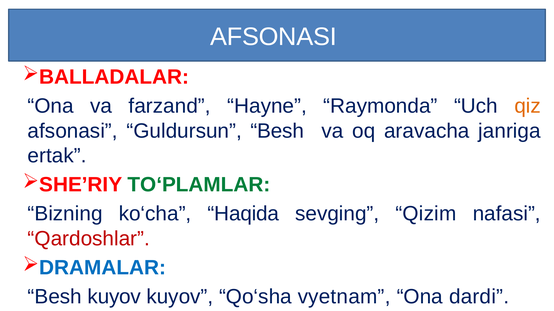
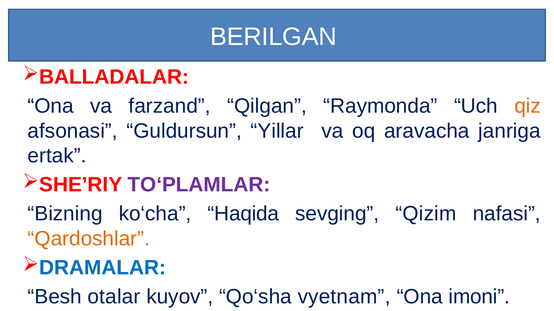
AFSONASI: AFSONASI -> BERILGAN
Hayne: Hayne -> Qilgan
Guldursun Besh: Besh -> Yillar
TO‘PLAMLAR colour: green -> purple
Qardoshlar colour: red -> orange
Besh kuyov: kuyov -> otalar
dardi: dardi -> imoni
